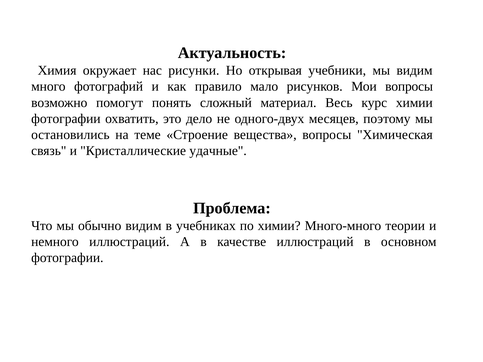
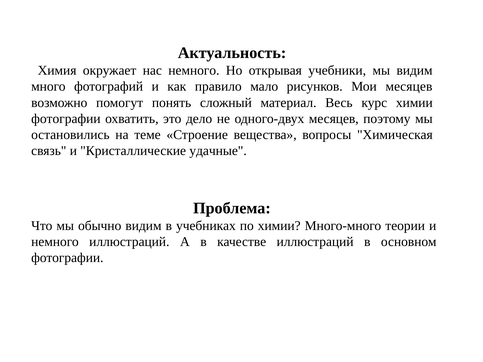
нас рисунки: рисунки -> немного
Мои вопросы: вопросы -> месяцев
